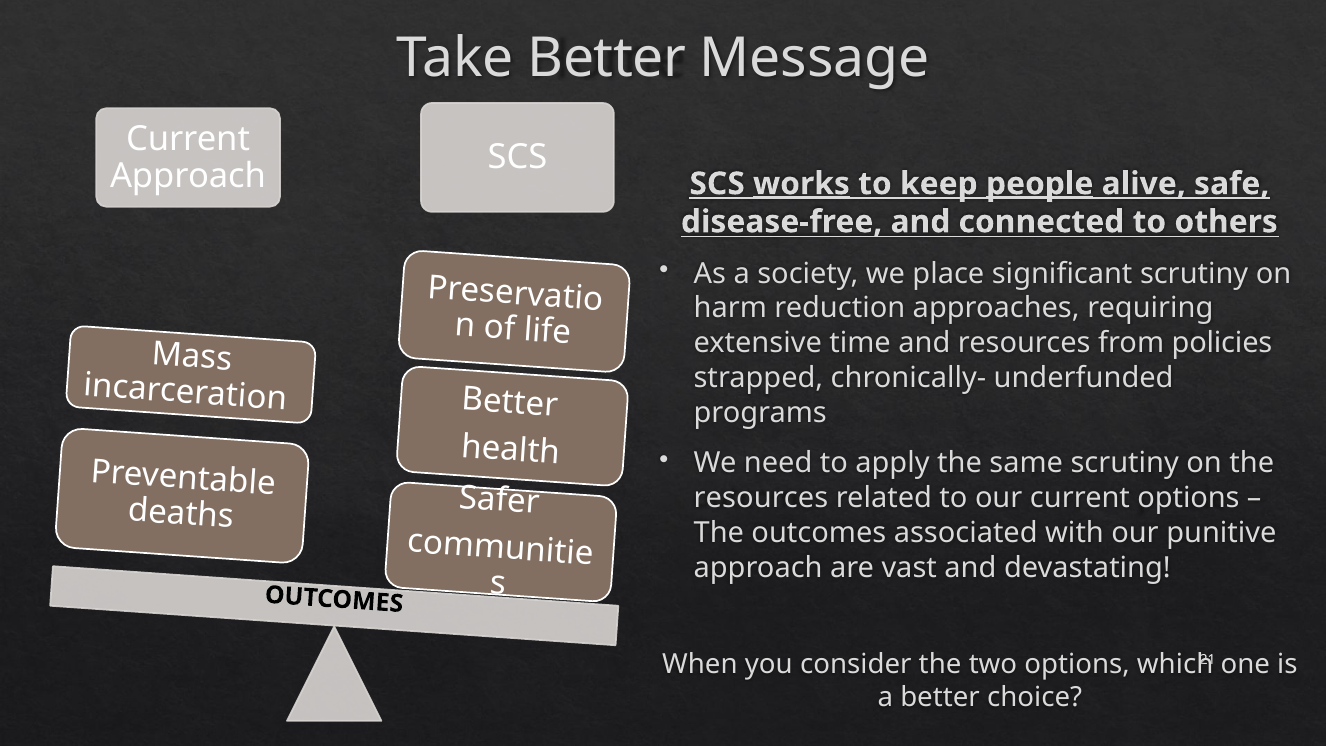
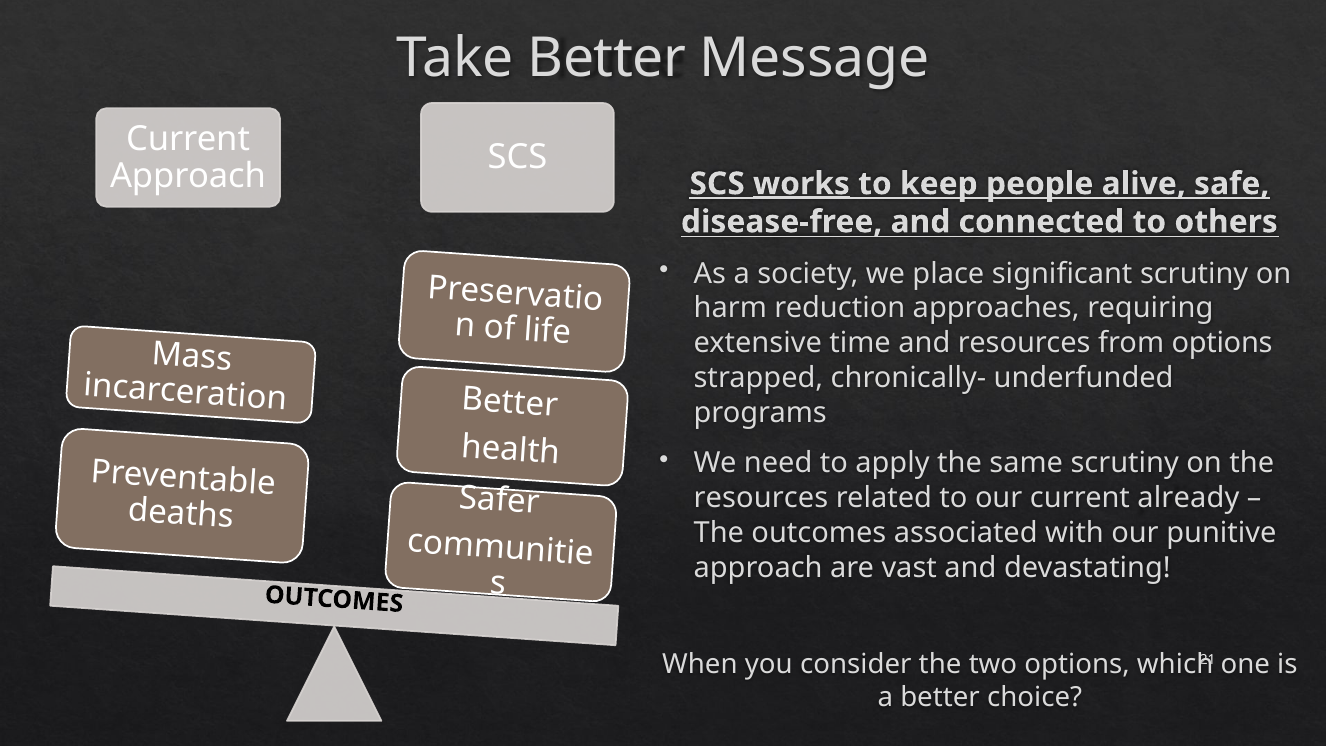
people underline: present -> none
from policies: policies -> options
current options: options -> already
